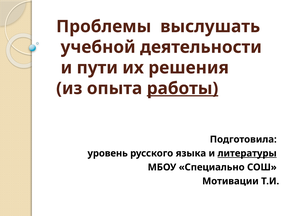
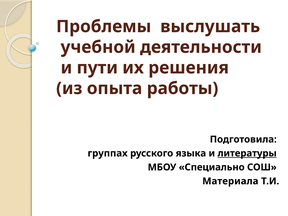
работы underline: present -> none
уровень: уровень -> группах
Мотивации: Мотивации -> Материала
